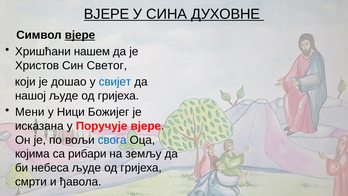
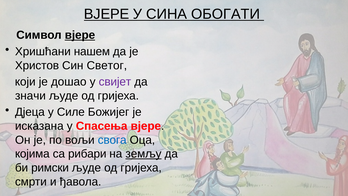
ДУХОВНЕ: ДУХОВНЕ -> ОБОГАТИ
свијет colour: blue -> purple
нашој: нашој -> значи
Мени: Мени -> Дјеца
Ници: Ници -> Силе
Поручује: Поручује -> Спасења
земљу underline: none -> present
небеса: небеса -> римски
